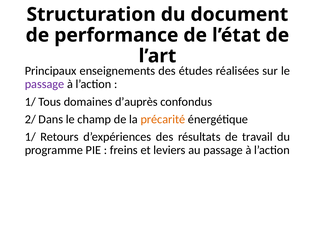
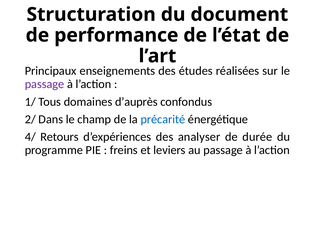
précarité colour: orange -> blue
1/ at (30, 137): 1/ -> 4/
résultats: résultats -> analyser
travail: travail -> durée
